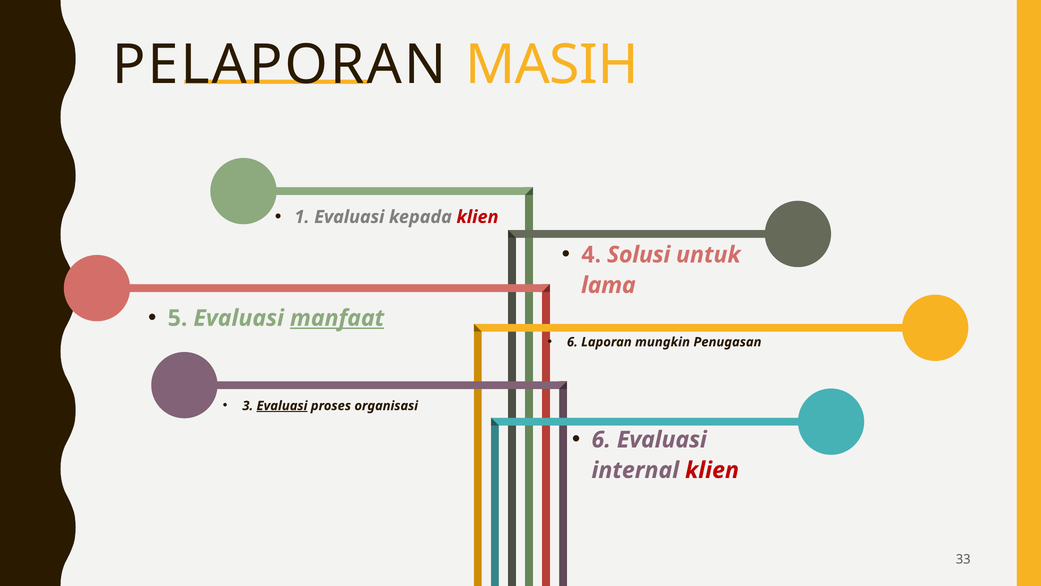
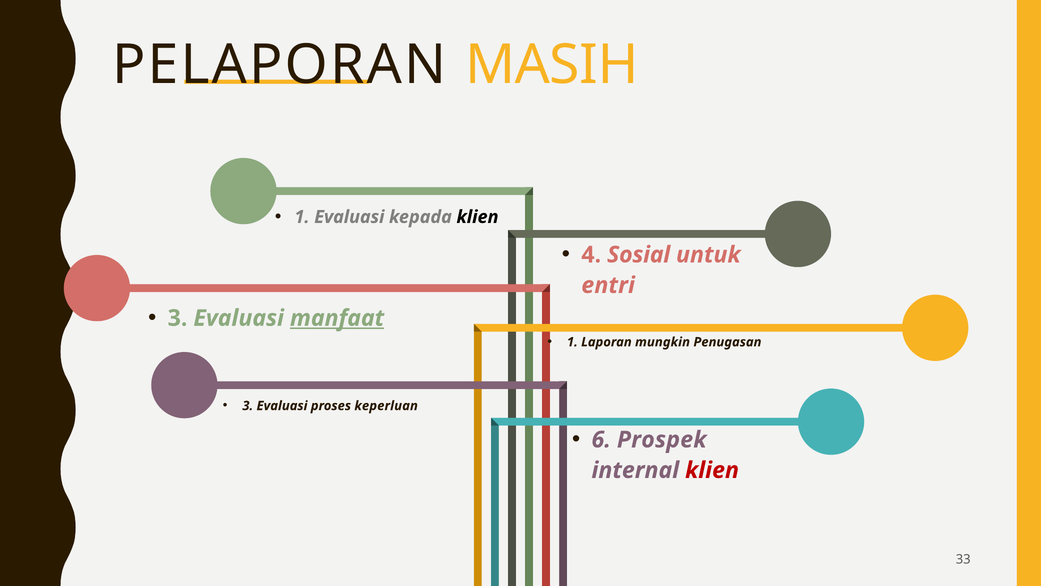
klien at (478, 217) colour: red -> black
Solusi: Solusi -> Sosial
lama: lama -> entri
5 at (178, 318): 5 -> 3
6 at (572, 342): 6 -> 1
Evaluasi at (282, 406) underline: present -> none
organisasi: organisasi -> keperluan
6 Evaluasi: Evaluasi -> Prospek
